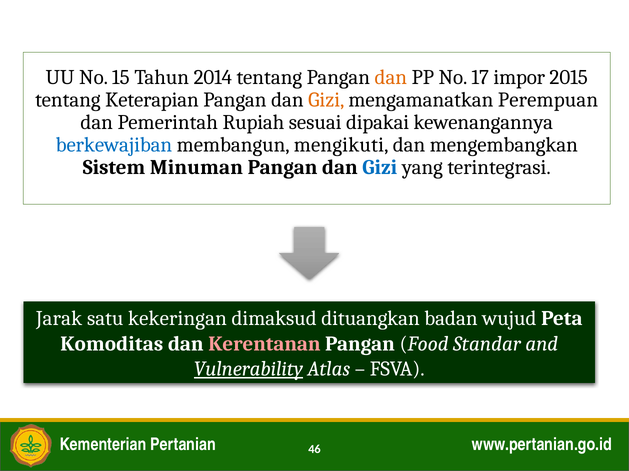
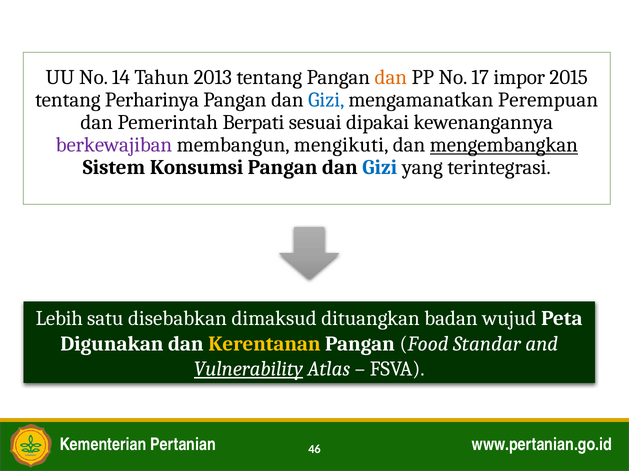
15: 15 -> 14
2014: 2014 -> 2013
Keterapian: Keterapian -> Perharinya
Gizi at (326, 100) colour: orange -> blue
Rupiah: Rupiah -> Berpati
berkewajiban colour: blue -> purple
mengembangkan underline: none -> present
Minuman: Minuman -> Konsumsi
Jarak: Jarak -> Lebih
kekeringan: kekeringan -> disebabkan
Komoditas: Komoditas -> Digunakan
Kerentanan colour: pink -> yellow
